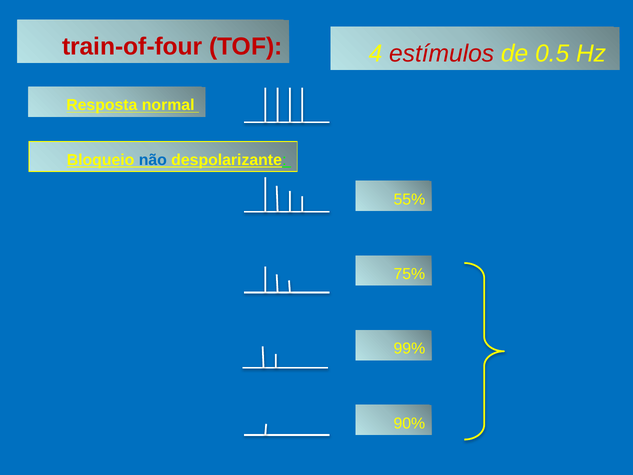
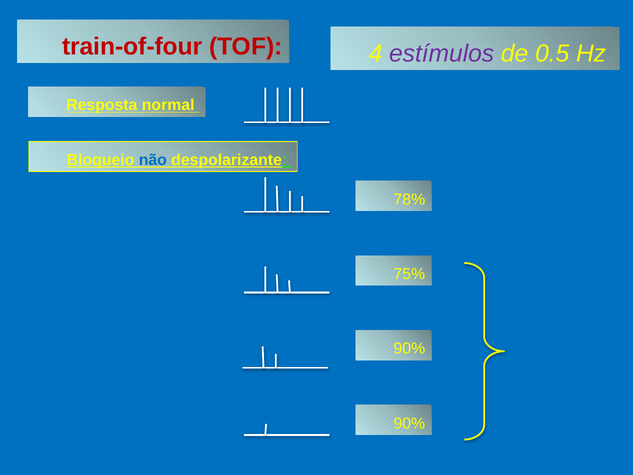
estímulos colour: red -> purple
55%: 55% -> 78%
99% at (409, 349): 99% -> 90%
